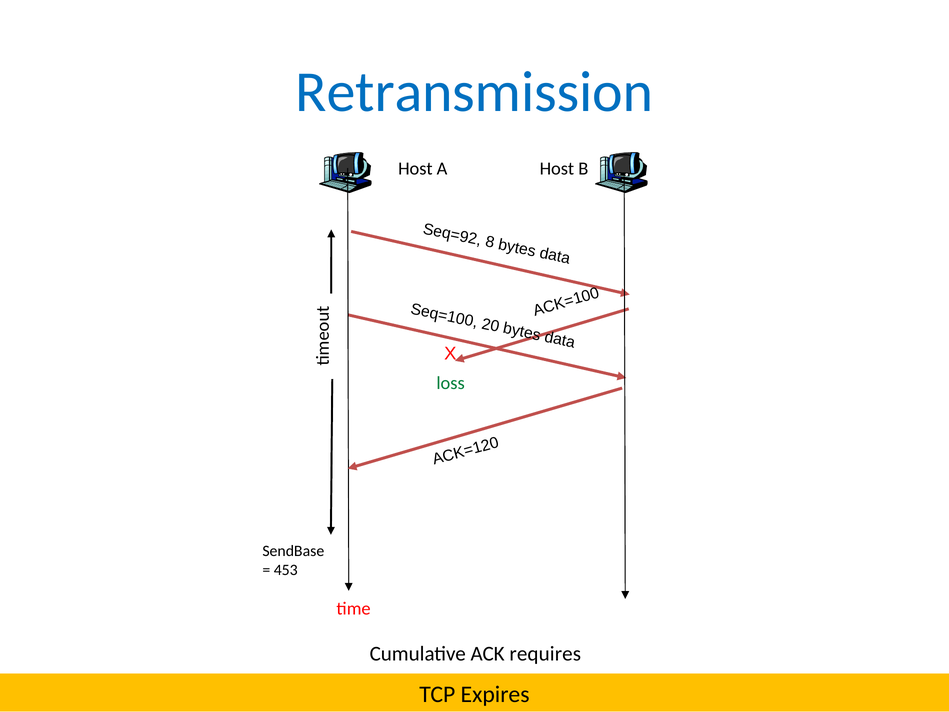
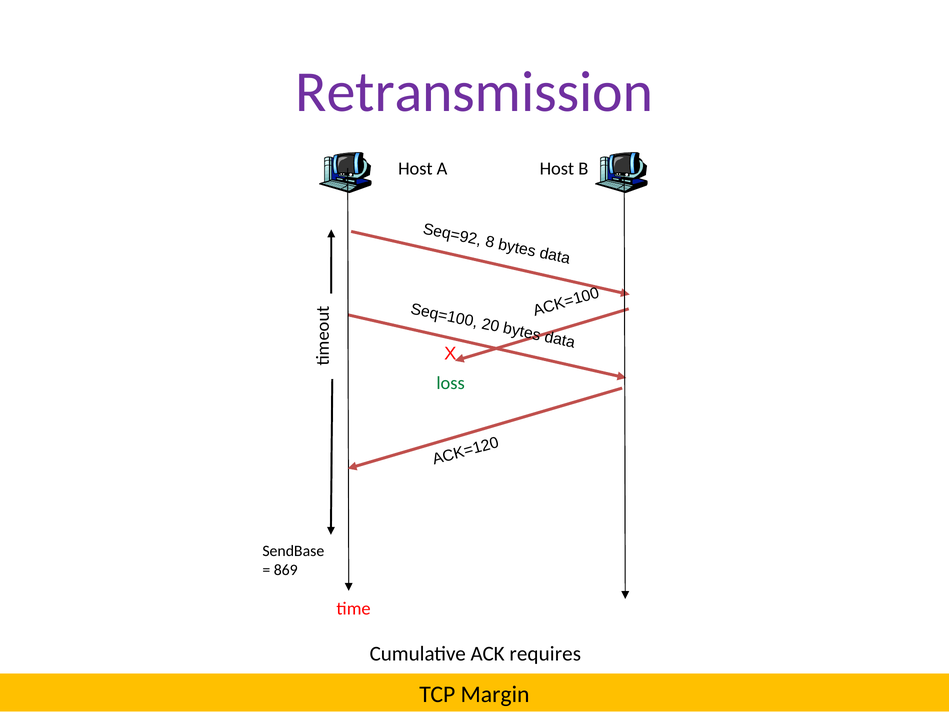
Retransmission colour: blue -> purple
453: 453 -> 869
Expires: Expires -> Margin
